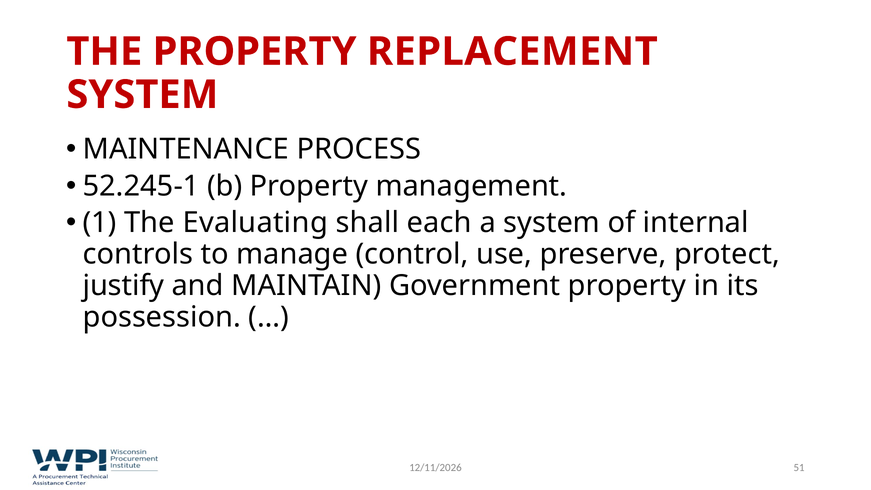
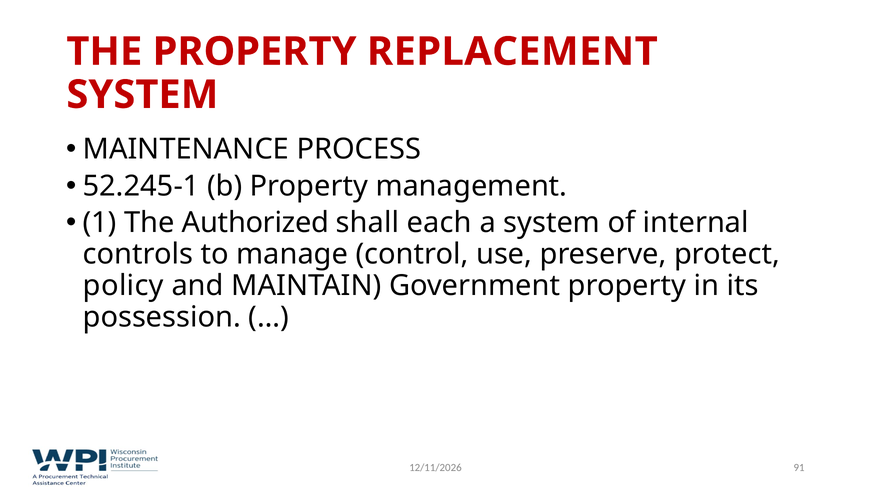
Evaluating: Evaluating -> Authorized
justify: justify -> policy
51: 51 -> 91
